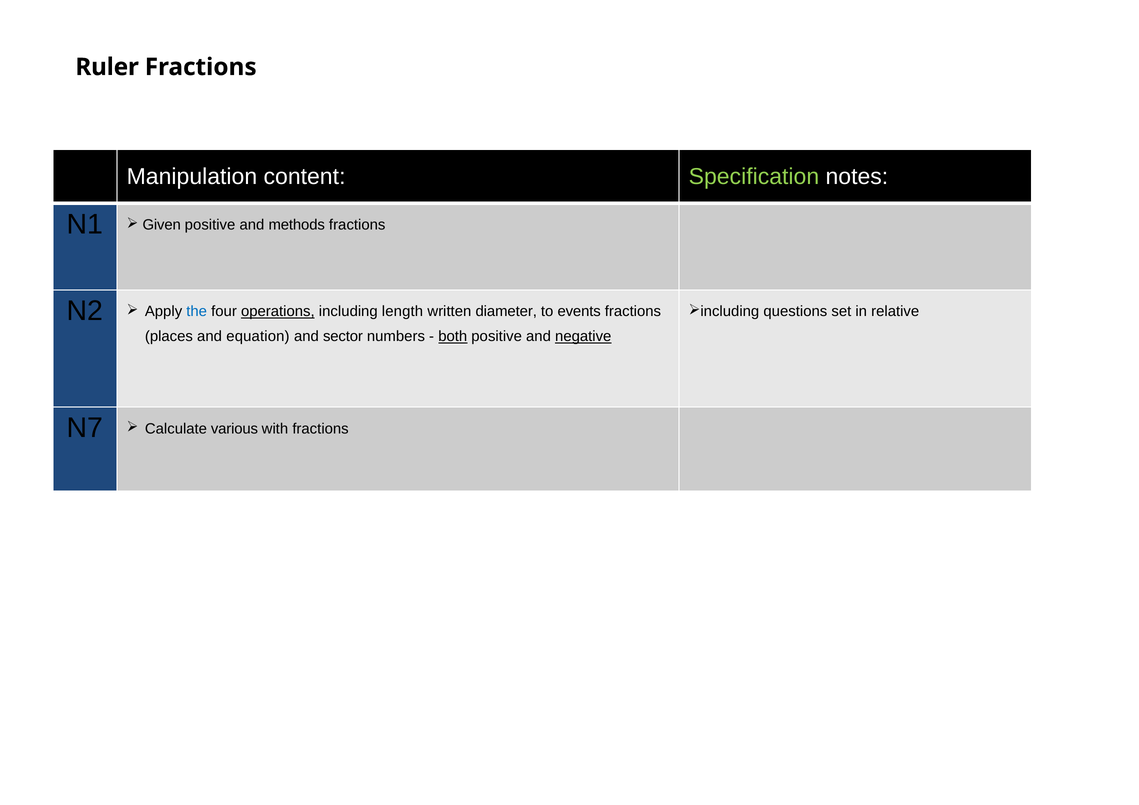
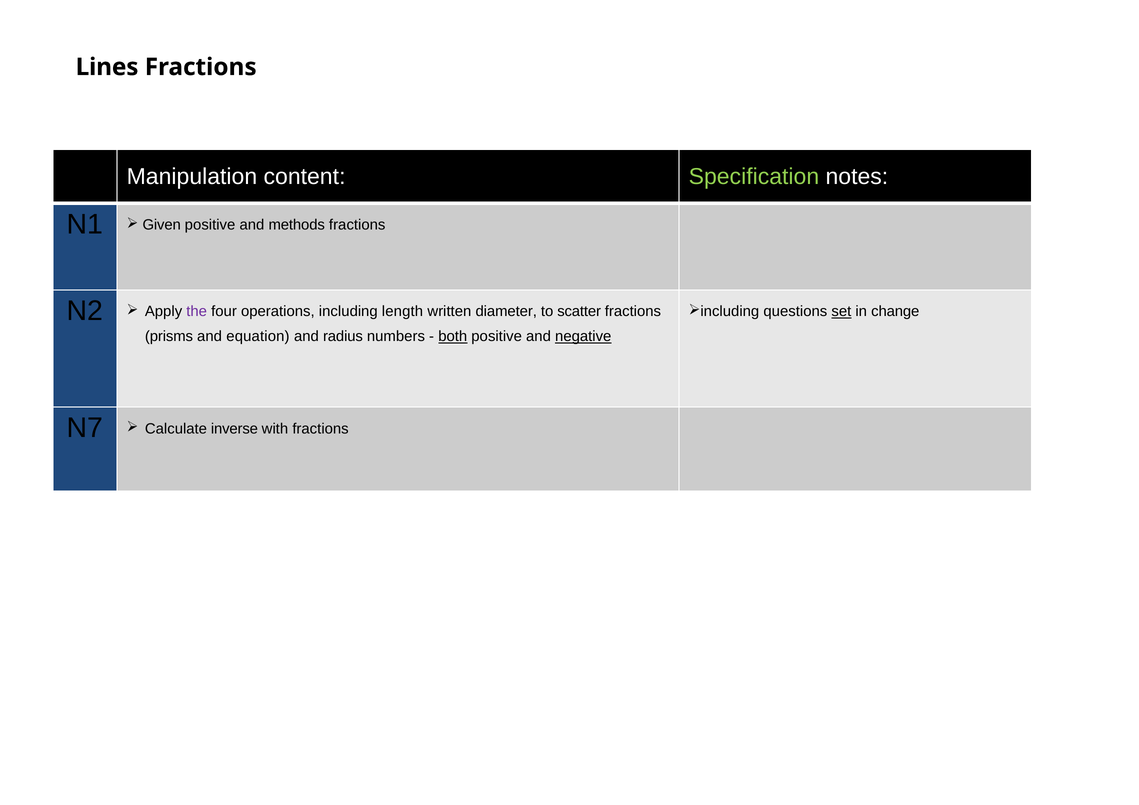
Ruler: Ruler -> Lines
the colour: blue -> purple
operations underline: present -> none
events: events -> scatter
set underline: none -> present
relative: relative -> change
places: places -> prisms
sector: sector -> radius
various: various -> inverse
